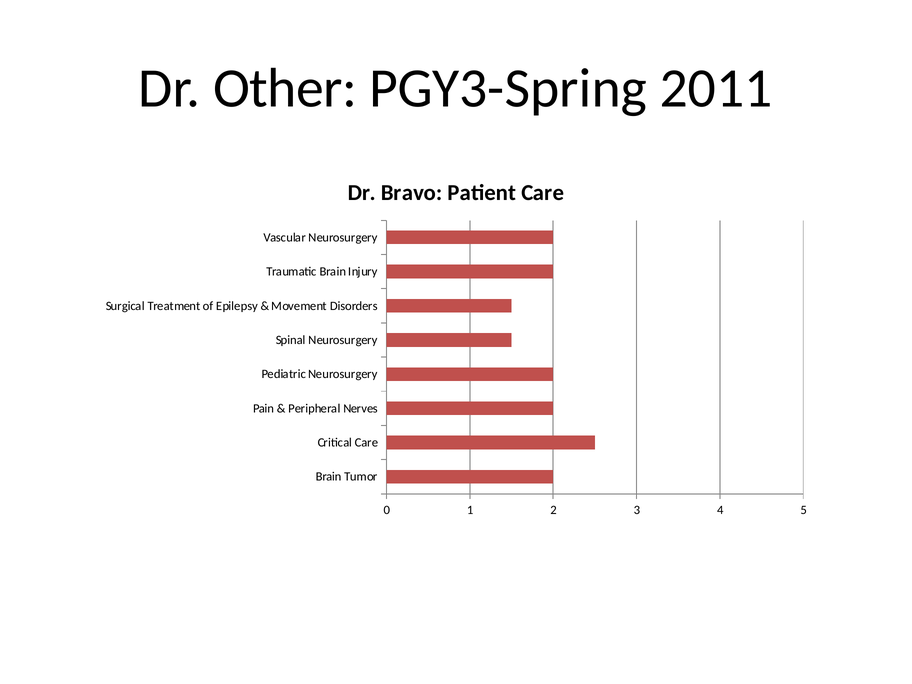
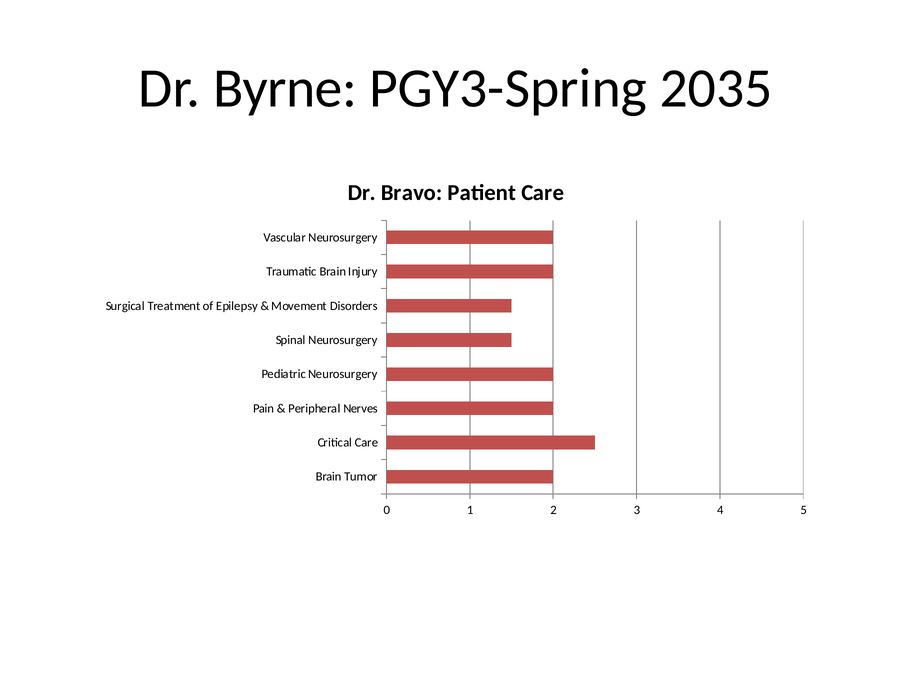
Other: Other -> Byrne
2011: 2011 -> 2035
